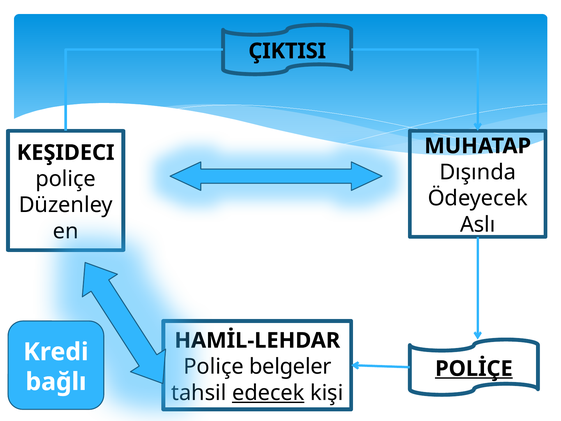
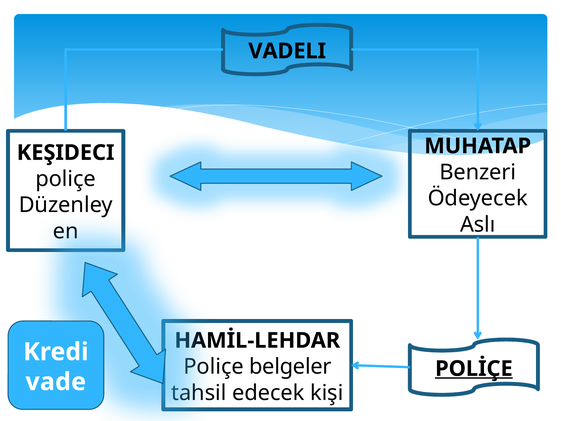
ÇIKTISI: ÇIKTISI -> VADELI
Dışında: Dışında -> Benzeri
bağlı: bağlı -> vade
edecek underline: present -> none
